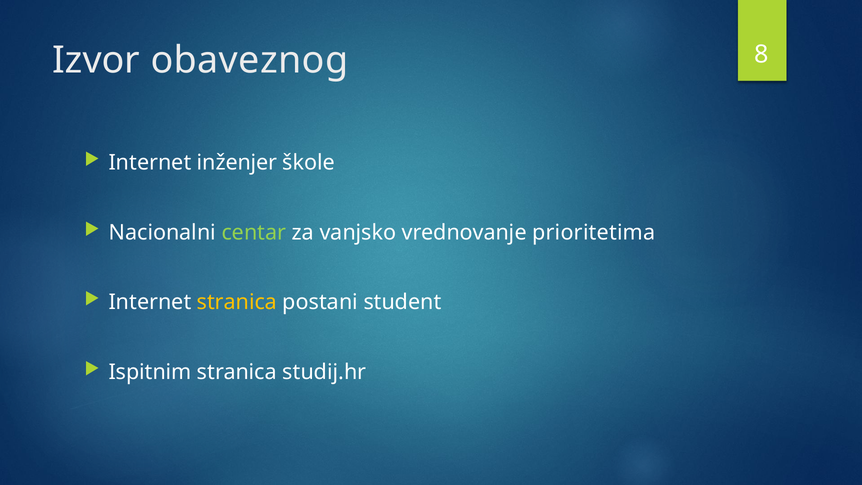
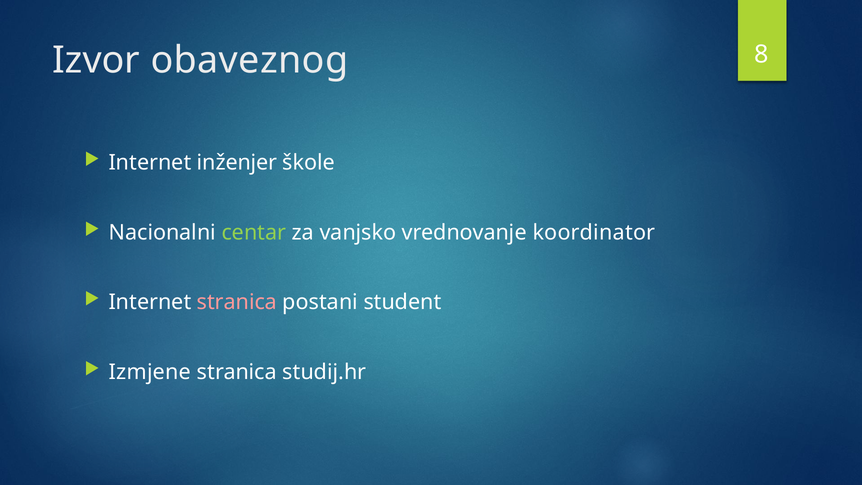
prioritetima: prioritetima -> koordinator
stranica at (237, 302) colour: yellow -> pink
Ispitnim: Ispitnim -> Izmjene
